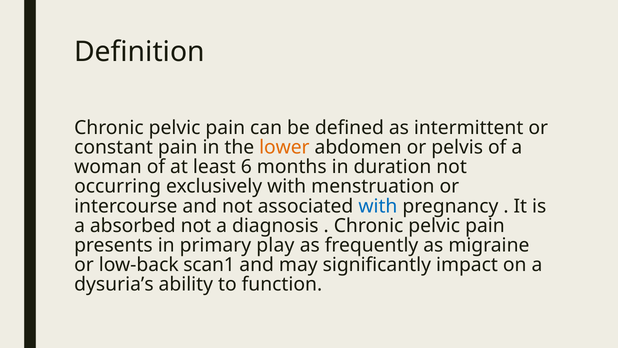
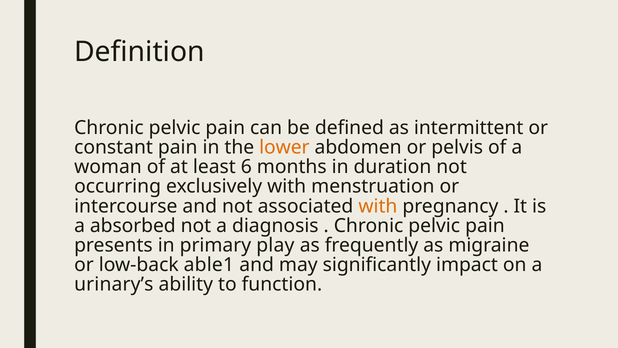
with at (378, 206) colour: blue -> orange
scan1: scan1 -> able1
dysuria’s: dysuria’s -> urinary’s
